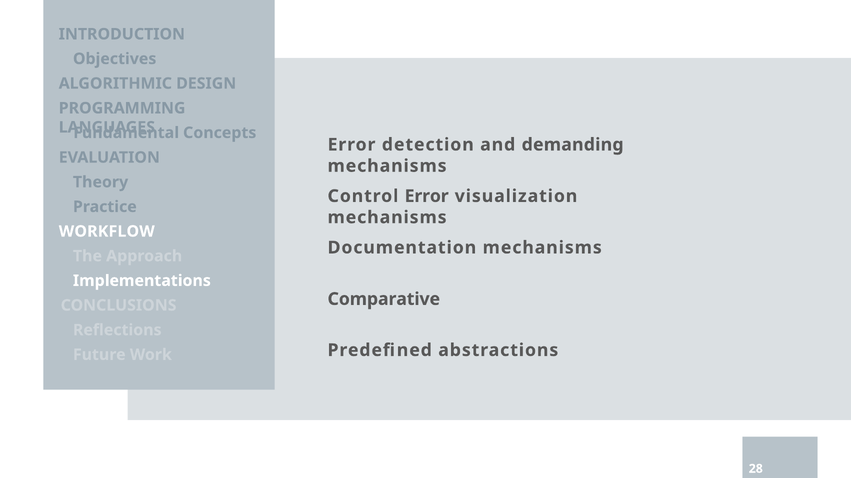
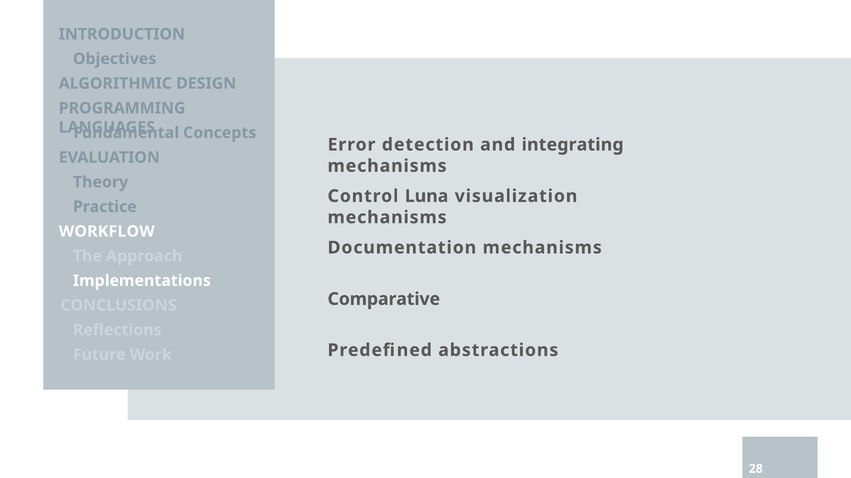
demanding: demanding -> integrating
Control Error: Error -> Luna
